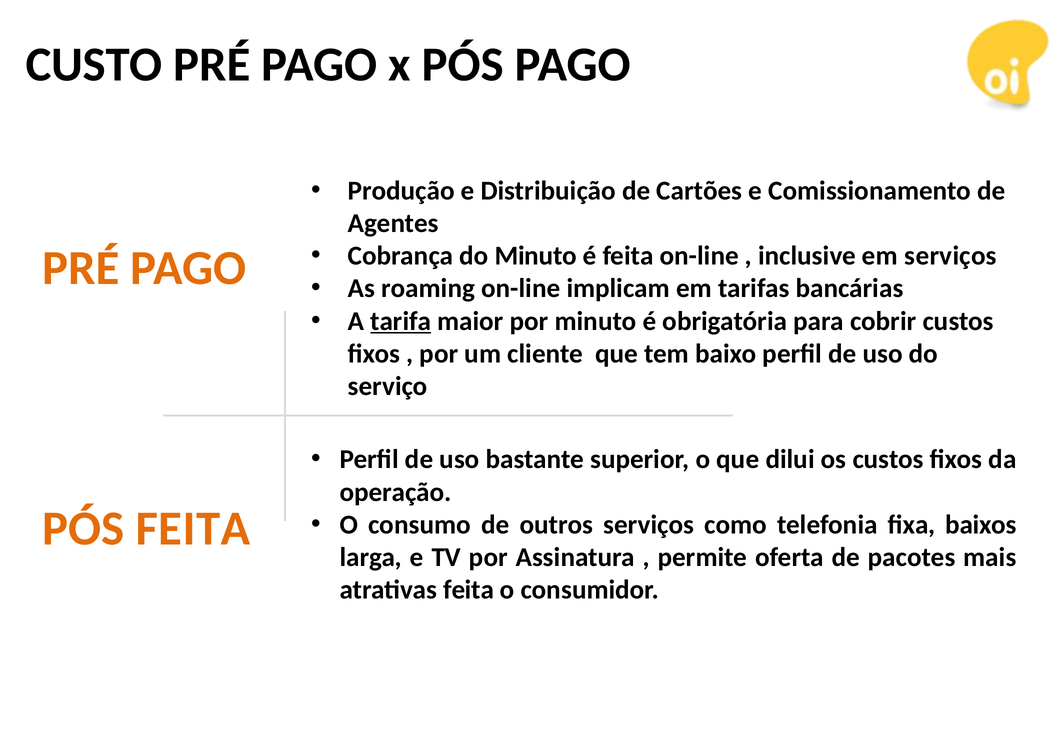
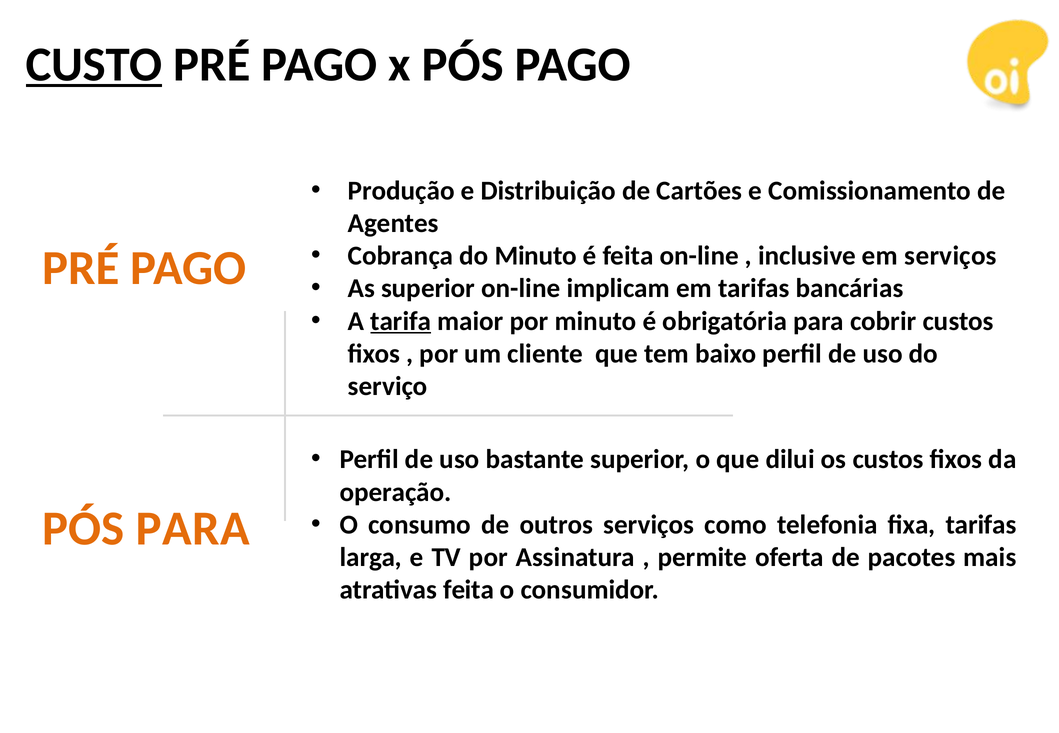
CUSTO underline: none -> present
As roaming: roaming -> superior
PÓS FEITA: FEITA -> PARA
fixa baixos: baixos -> tarifas
